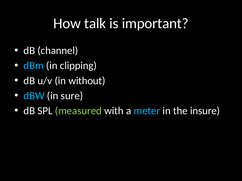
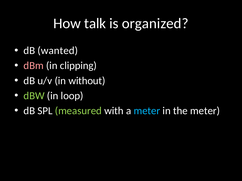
important: important -> organized
channel: channel -> wanted
dBm colour: light blue -> pink
dBW colour: light blue -> light green
sure: sure -> loop
the insure: insure -> meter
